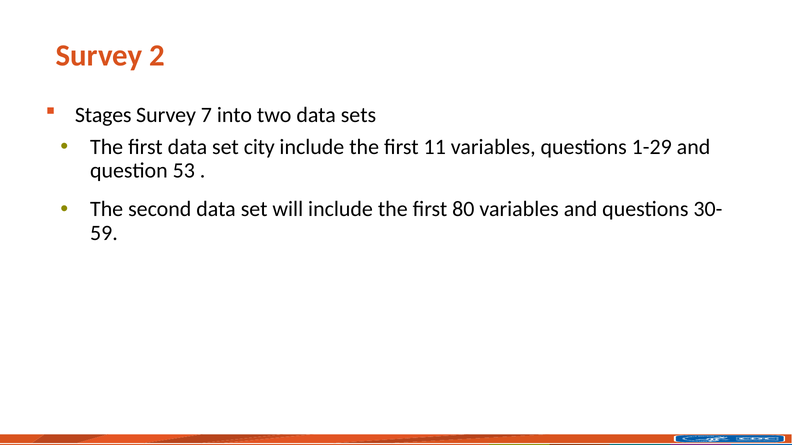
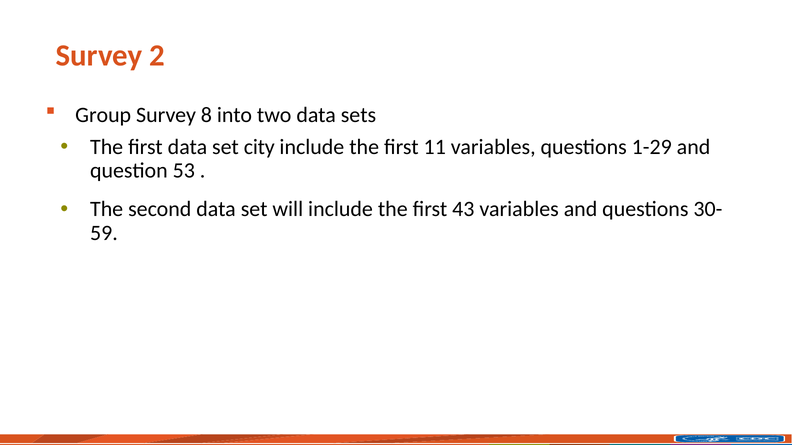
Stages: Stages -> Group
7: 7 -> 8
80: 80 -> 43
